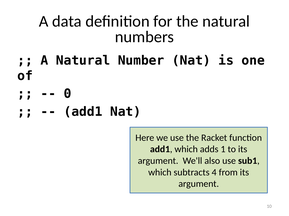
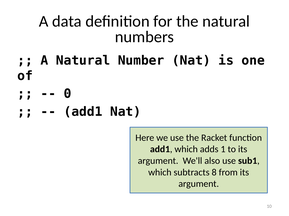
4: 4 -> 8
